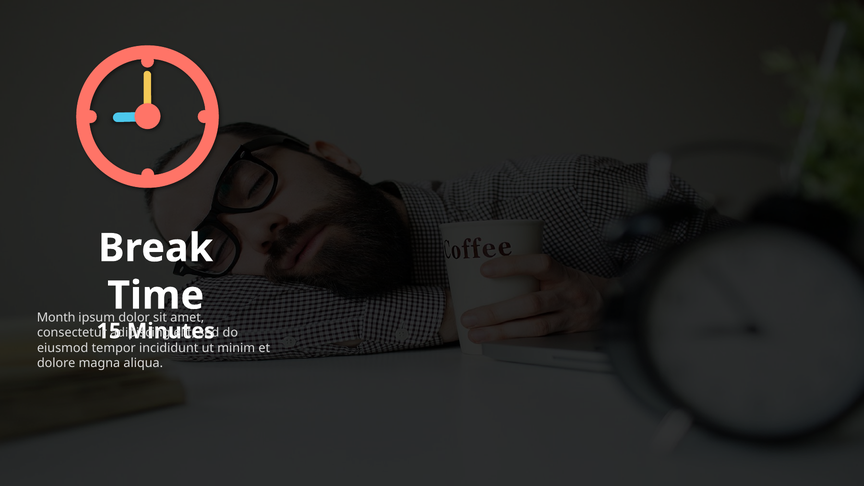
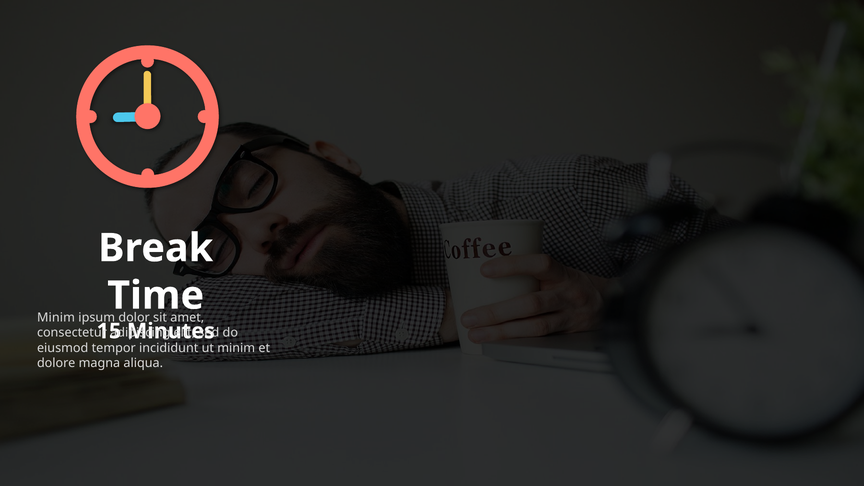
Month at (56, 318): Month -> Minim
